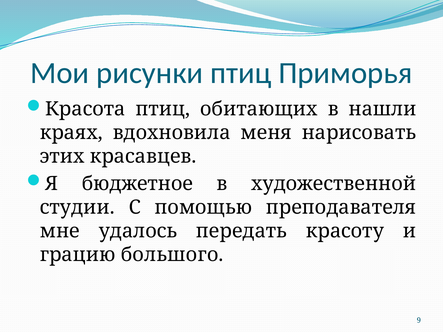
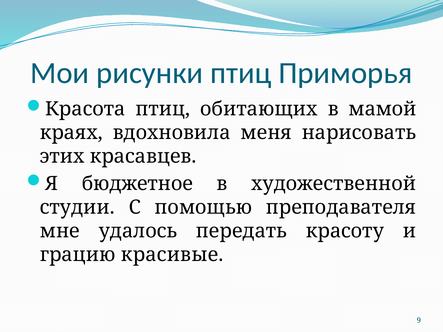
нашли: нашли -> мамой
большого: большого -> красивые
